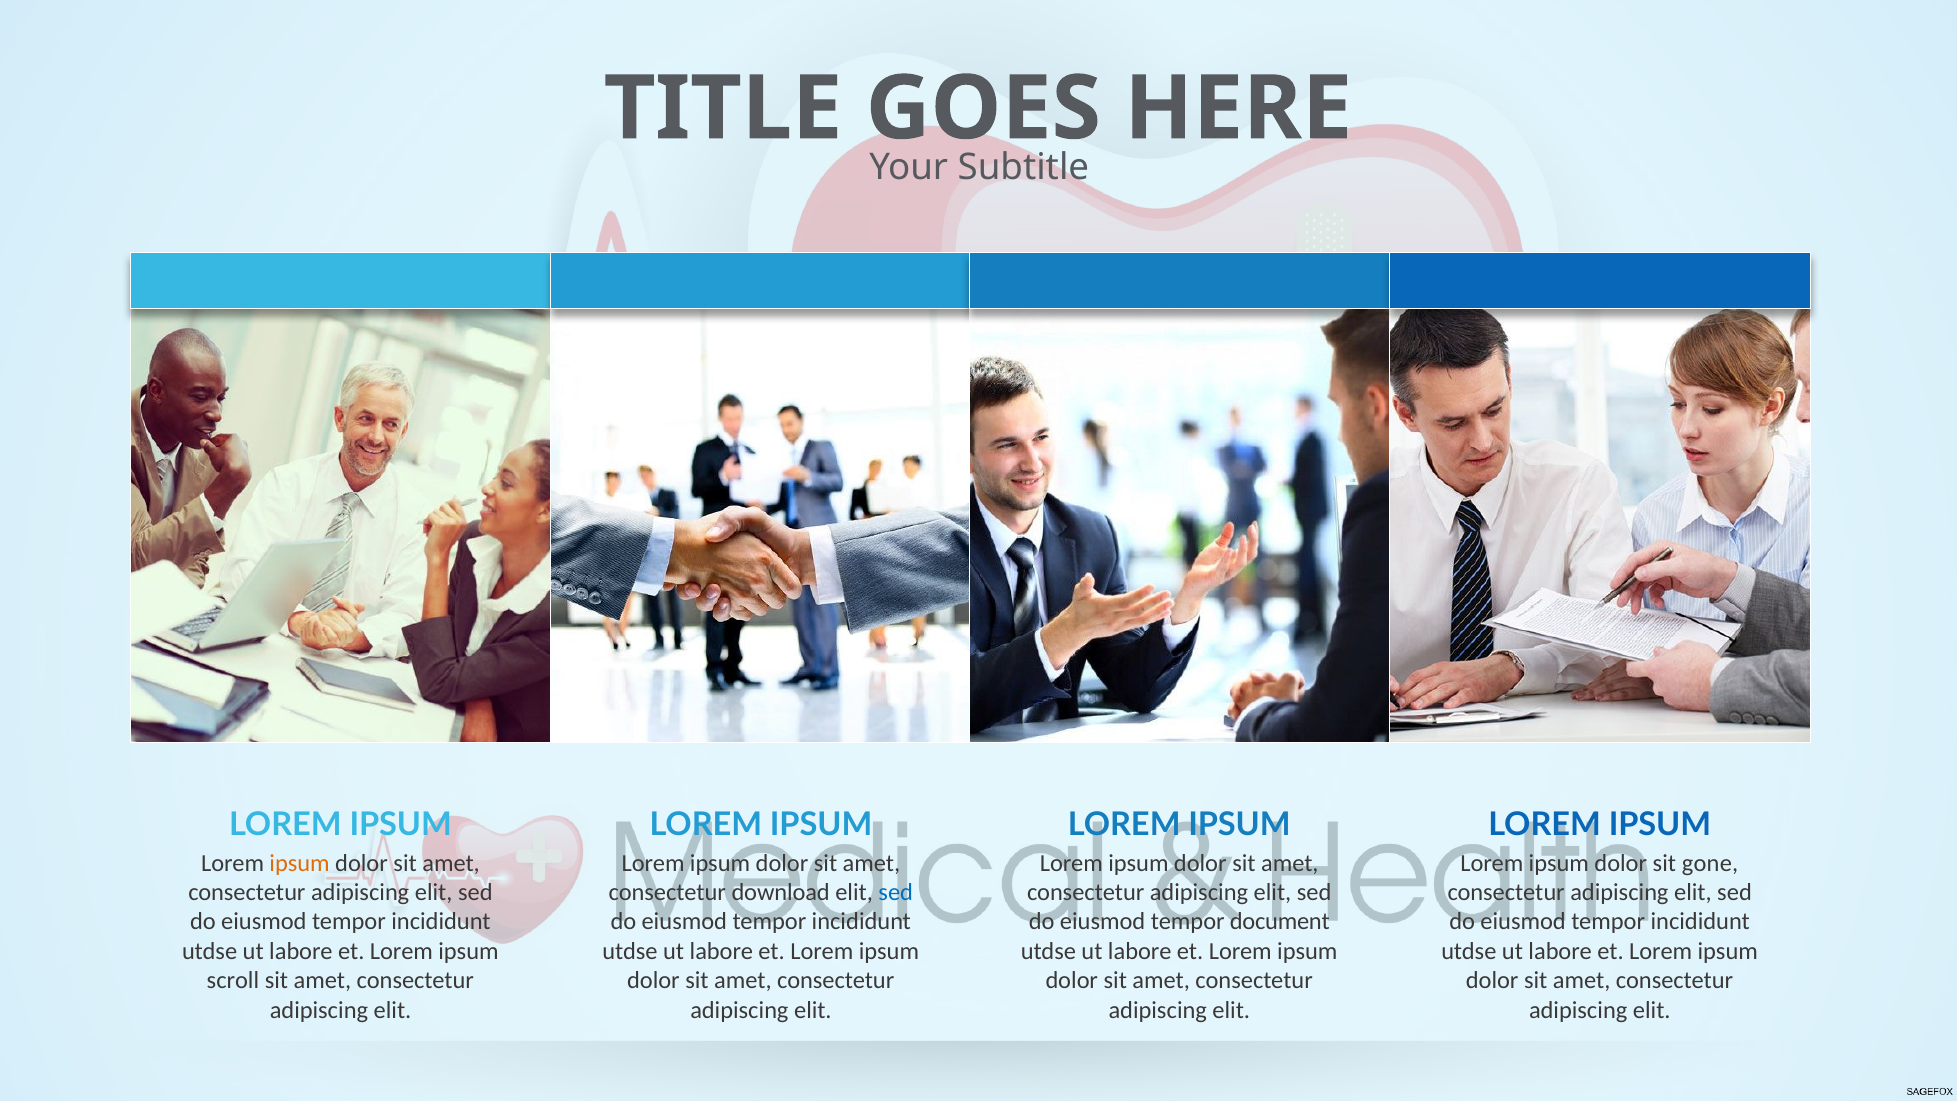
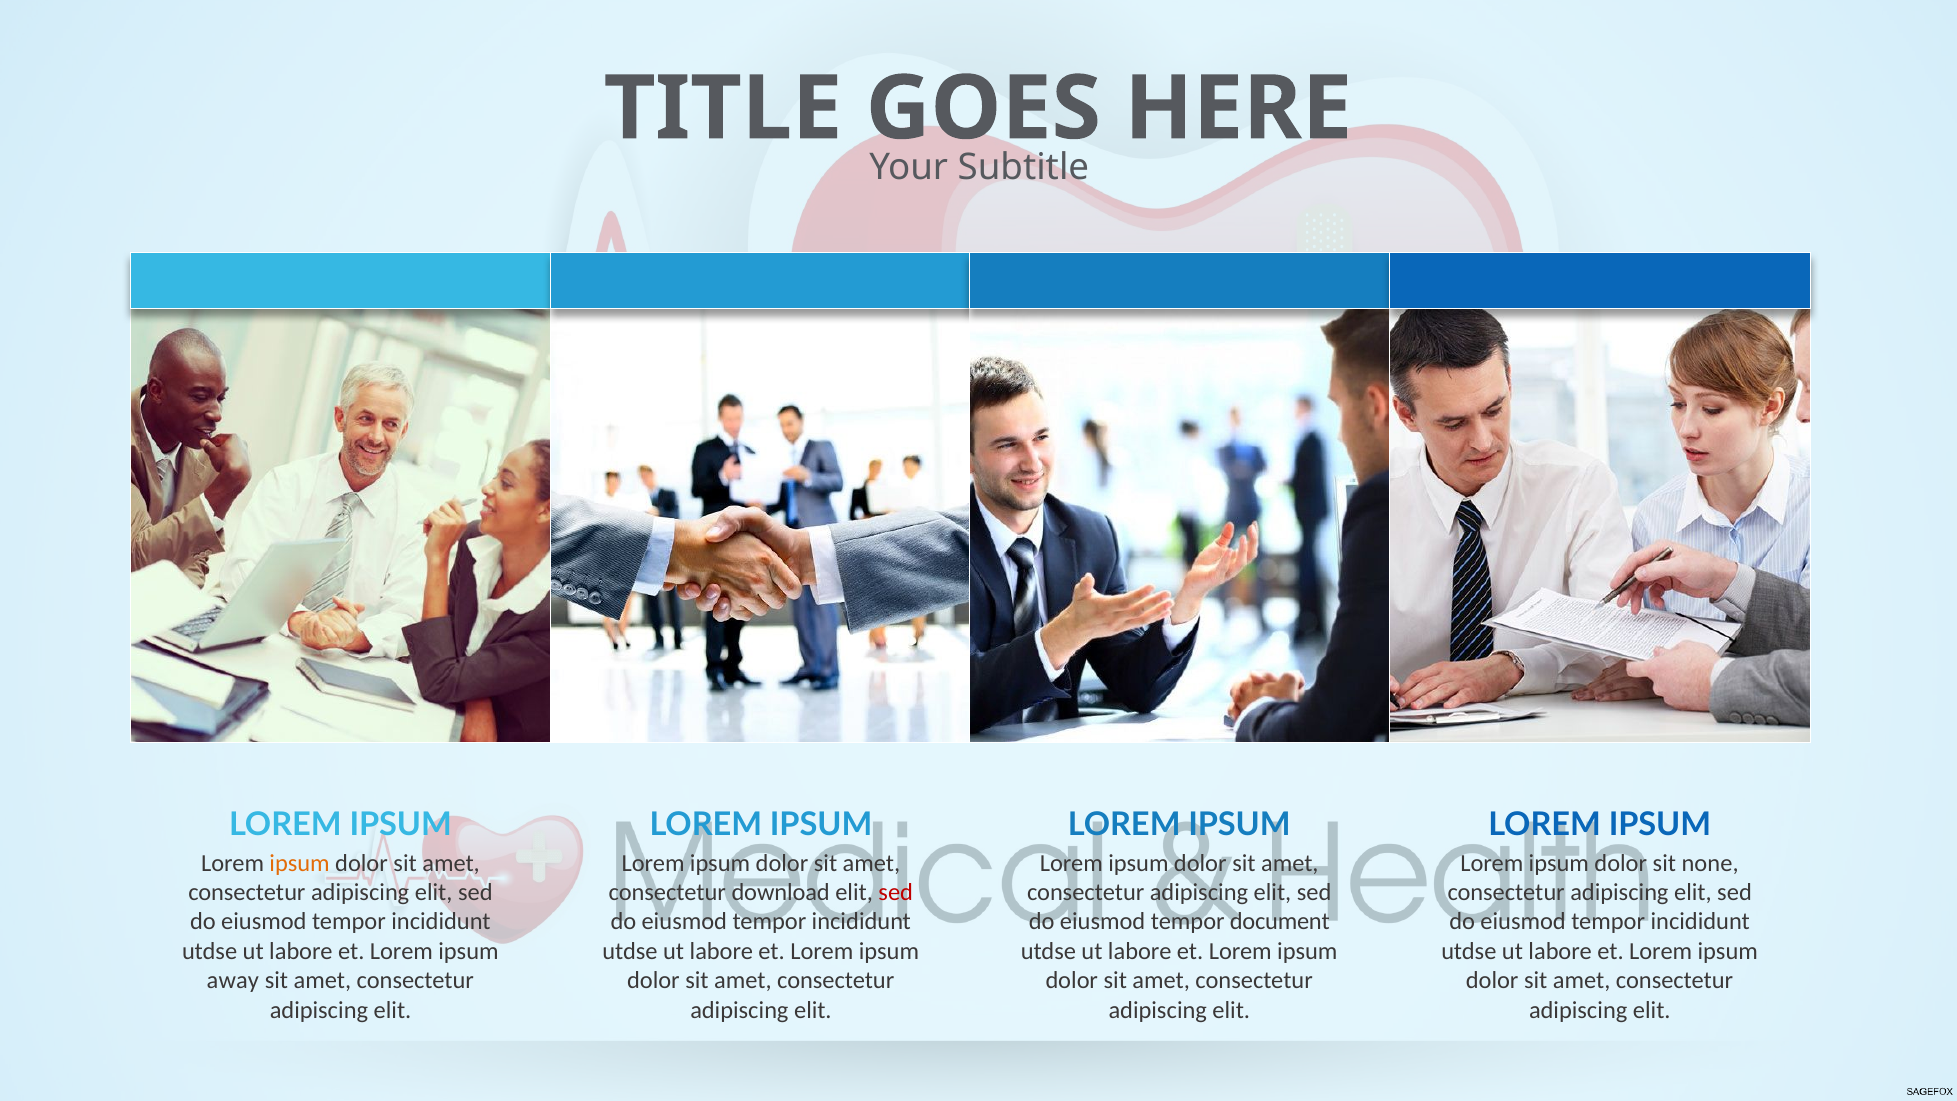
gone: gone -> none
sed at (896, 892) colour: blue -> red
scroll: scroll -> away
